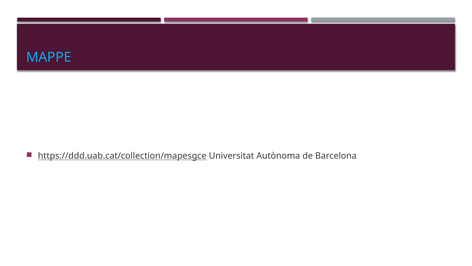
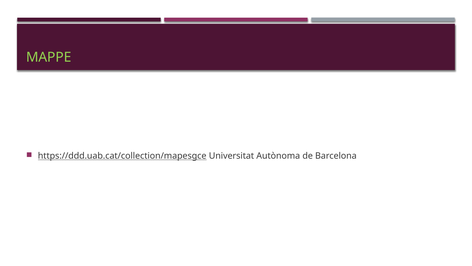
MAPPE colour: light blue -> light green
